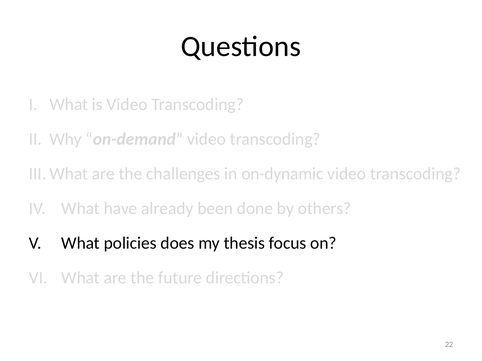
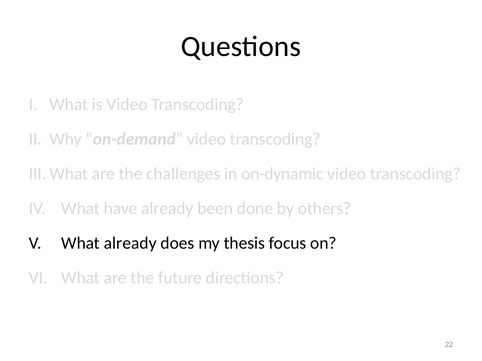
What policies: policies -> already
